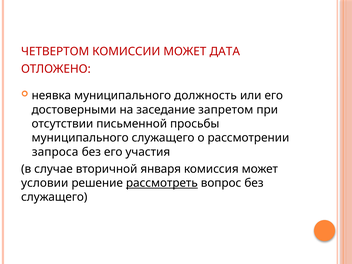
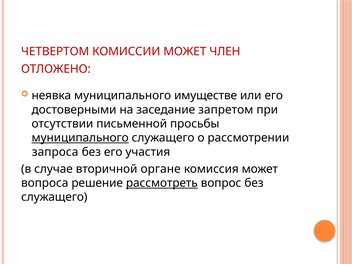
ДАТА: ДАТА -> ЧЛЕН
должность: должность -> имуществе
муниципального at (80, 138) underline: none -> present
января: января -> органе
условии: условии -> вопроса
